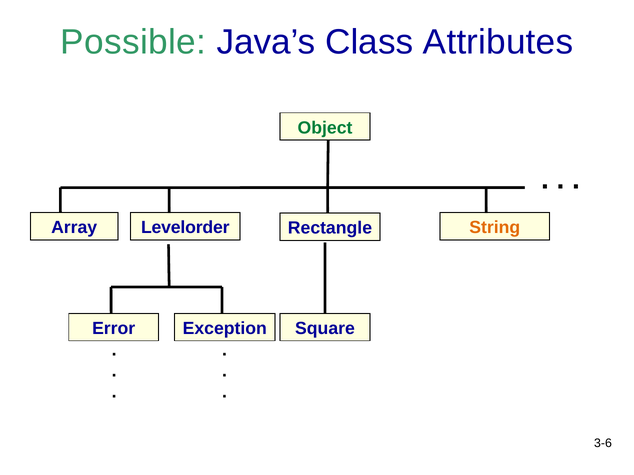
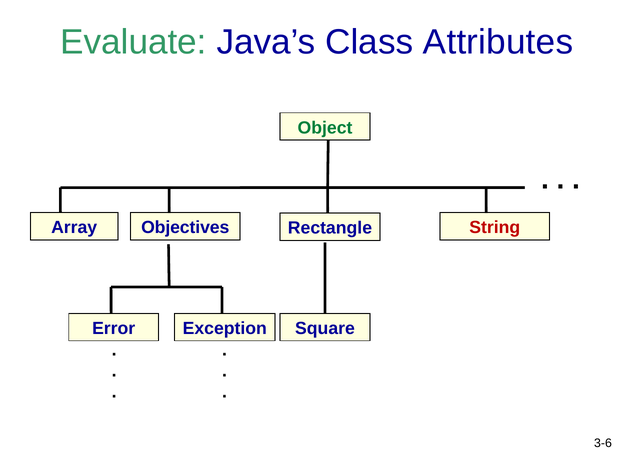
Possible: Possible -> Evaluate
Levelorder: Levelorder -> Objectives
String colour: orange -> red
